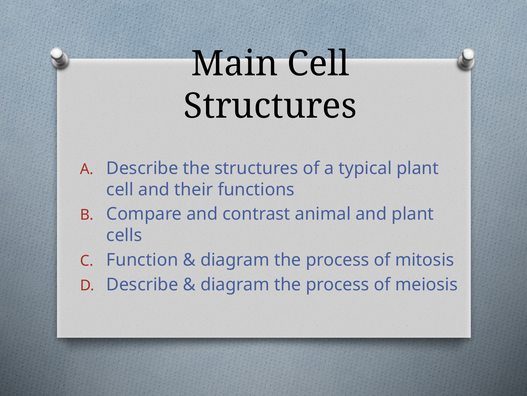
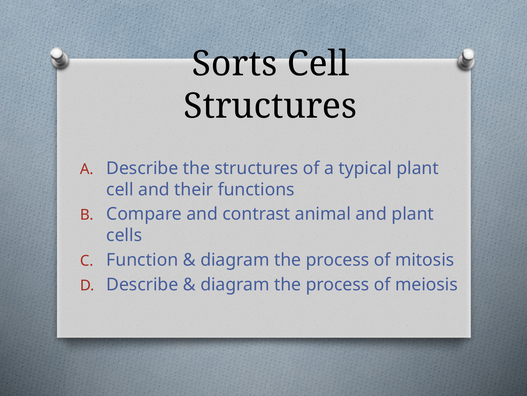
Main: Main -> Sorts
